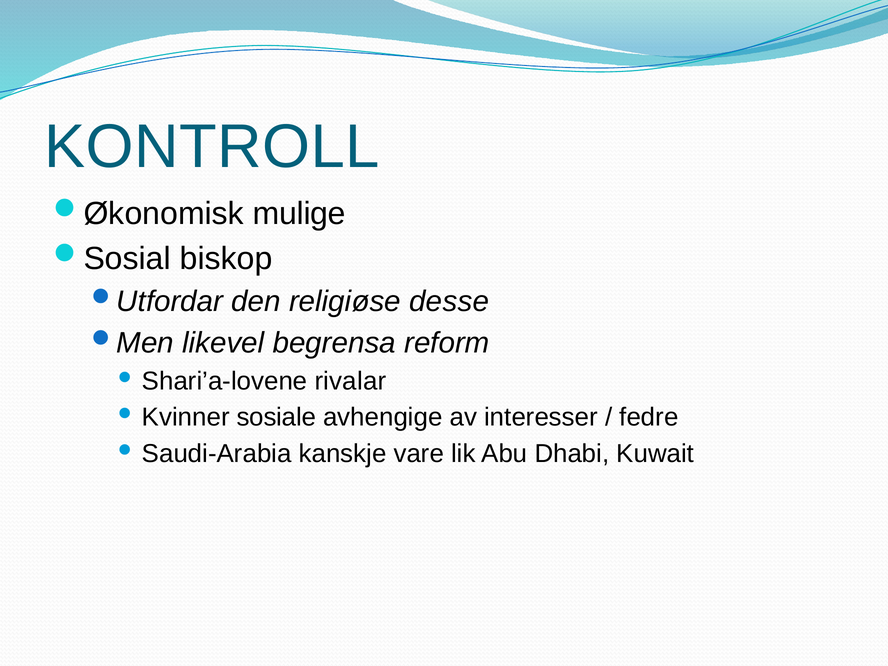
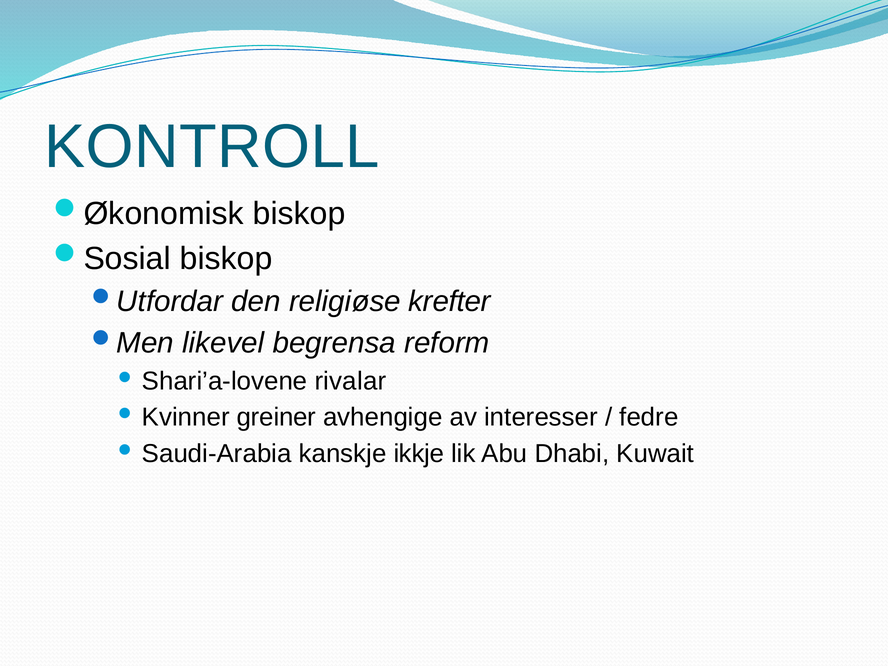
mulige at (299, 214): mulige -> biskop
desse: desse -> krefter
sosiale: sosiale -> greiner
vare: vare -> ikkje
